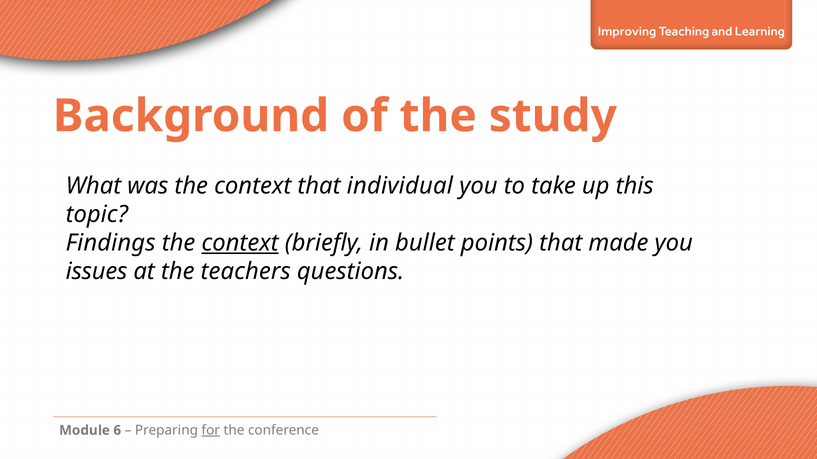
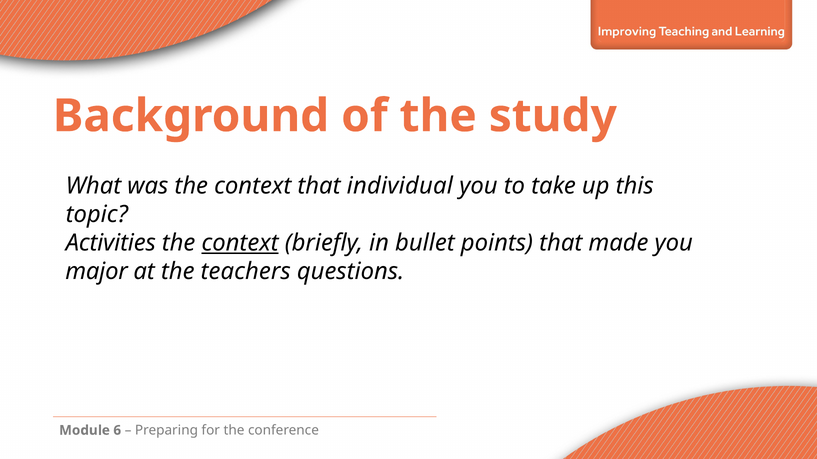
Findings: Findings -> Activities
issues: issues -> major
for underline: present -> none
